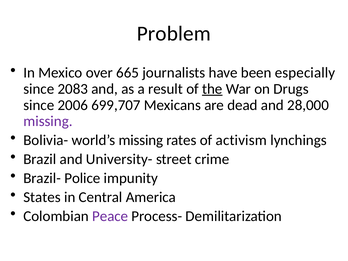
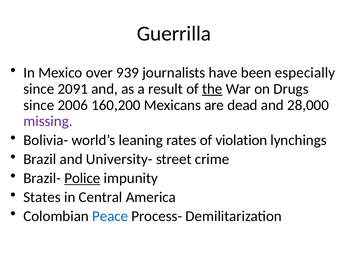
Problem: Problem -> Guerrilla
665: 665 -> 939
2083: 2083 -> 2091
699,707: 699,707 -> 160,200
world’s missing: missing -> leaning
activism: activism -> violation
Police underline: none -> present
Peace colour: purple -> blue
